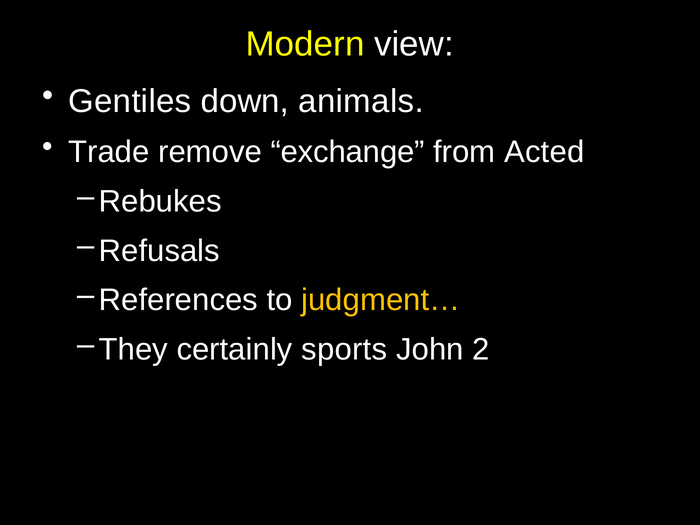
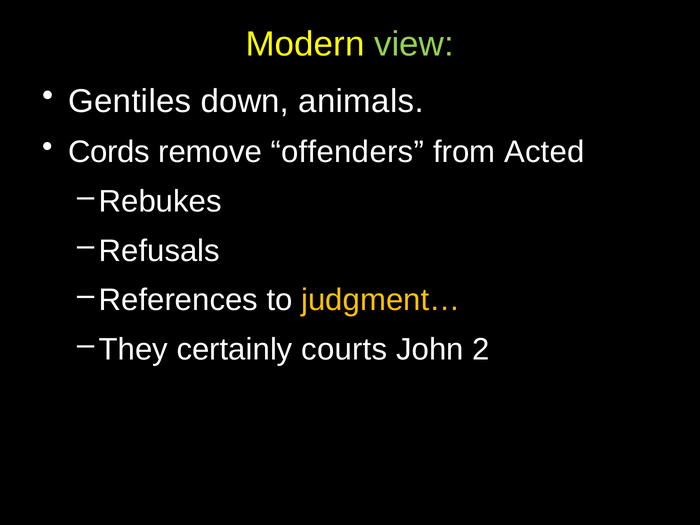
view colour: white -> light green
Trade: Trade -> Cords
exchange: exchange -> offenders
sports: sports -> courts
